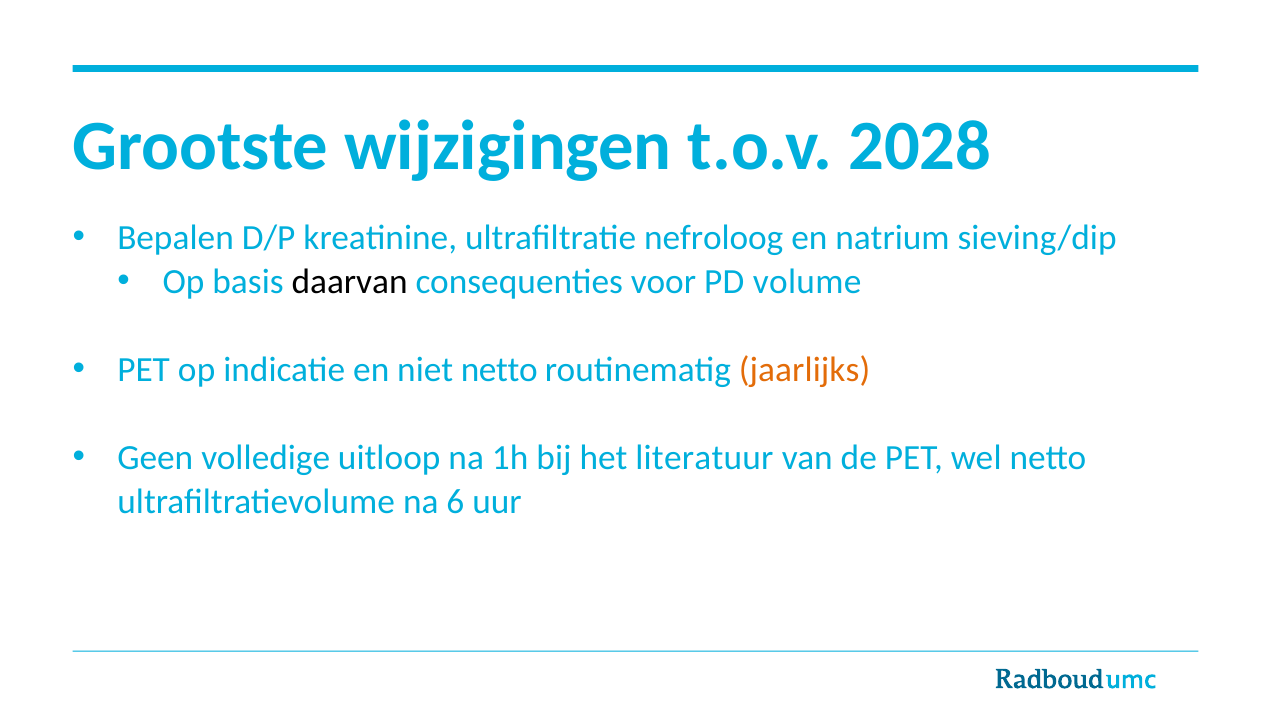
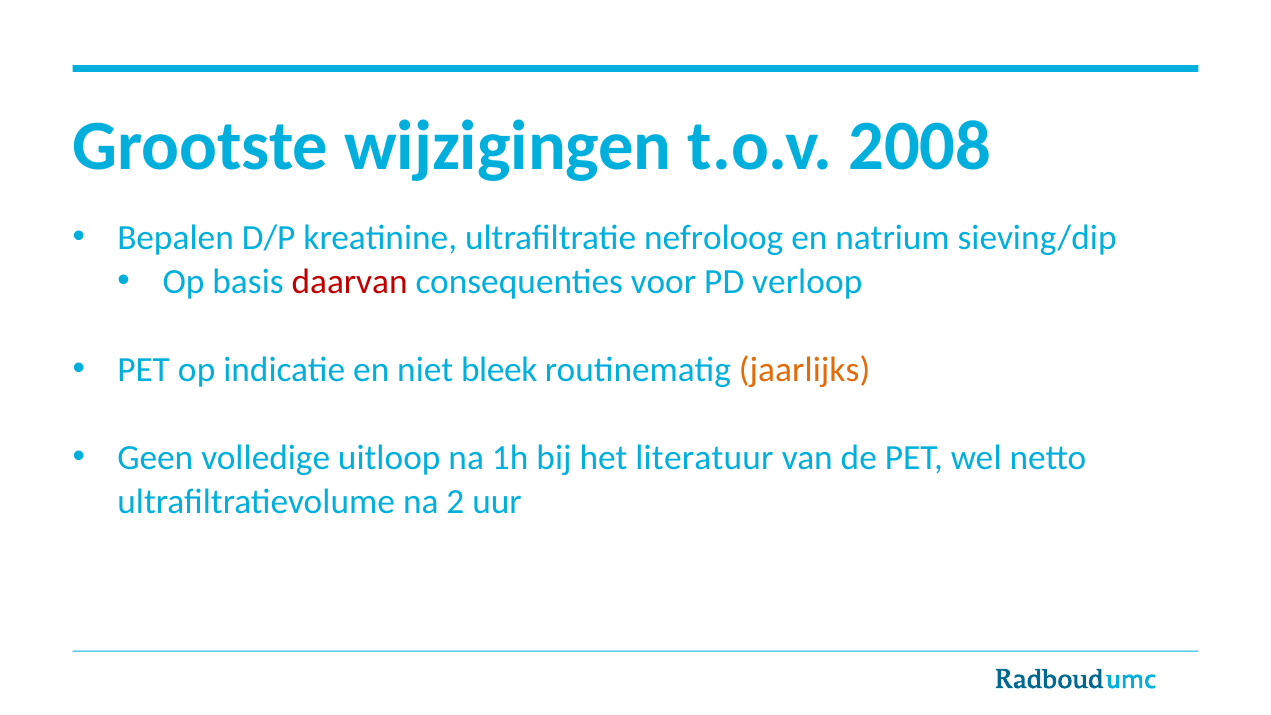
2028: 2028 -> 2008
daarvan colour: black -> red
volume: volume -> verloop
niet netto: netto -> bleek
6: 6 -> 2
